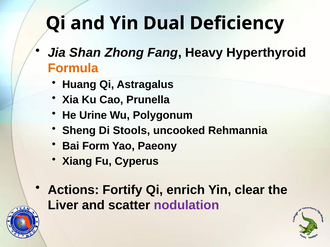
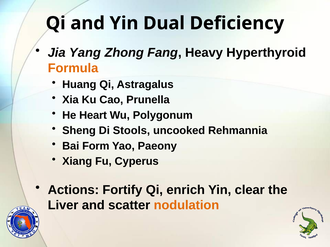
Shan: Shan -> Yang
Urine: Urine -> Heart
nodulation colour: purple -> orange
